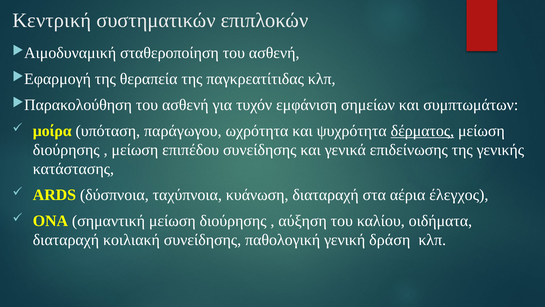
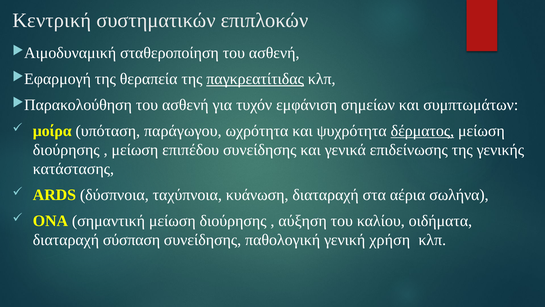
παγκρεατίτιδας underline: none -> present
έλεγχος: έλεγχος -> σωλήνα
κοιλιακή: κοιλιακή -> σύσπαση
δράση: δράση -> χρήση
